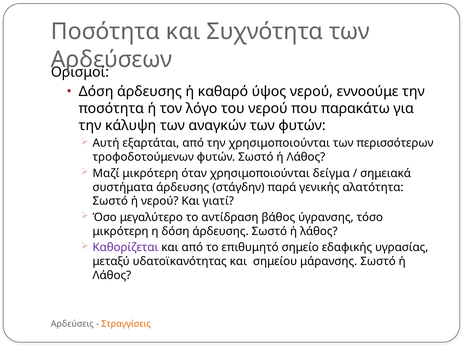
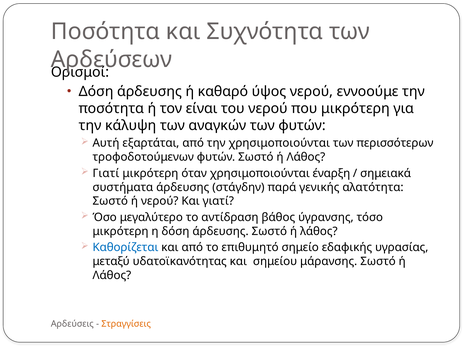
λόγο: λόγο -> είναι
που παρακάτω: παρακάτω -> μικρότερη
Μαζί at (106, 173): Μαζί -> Γιατί
δείγμα: δείγμα -> έναρξη
Καθορίζεται colour: purple -> blue
